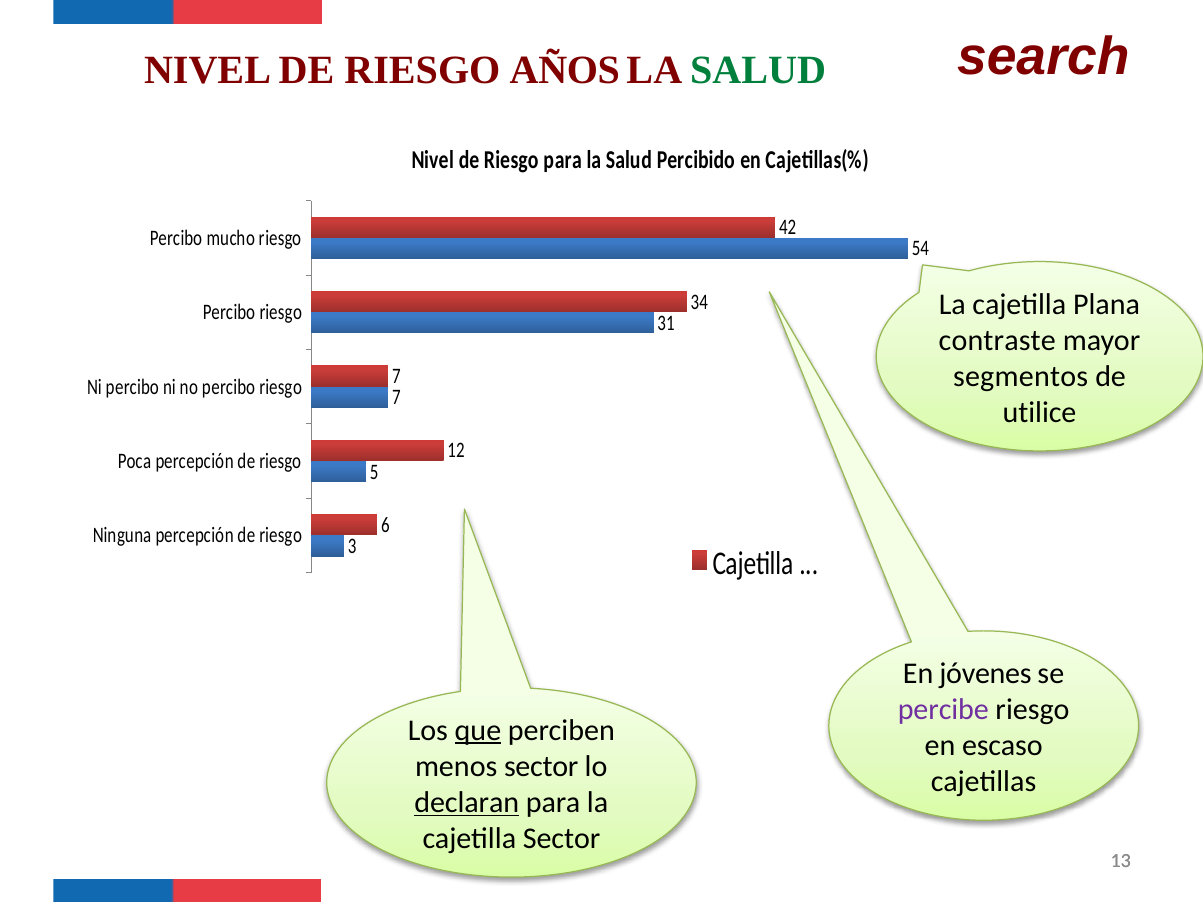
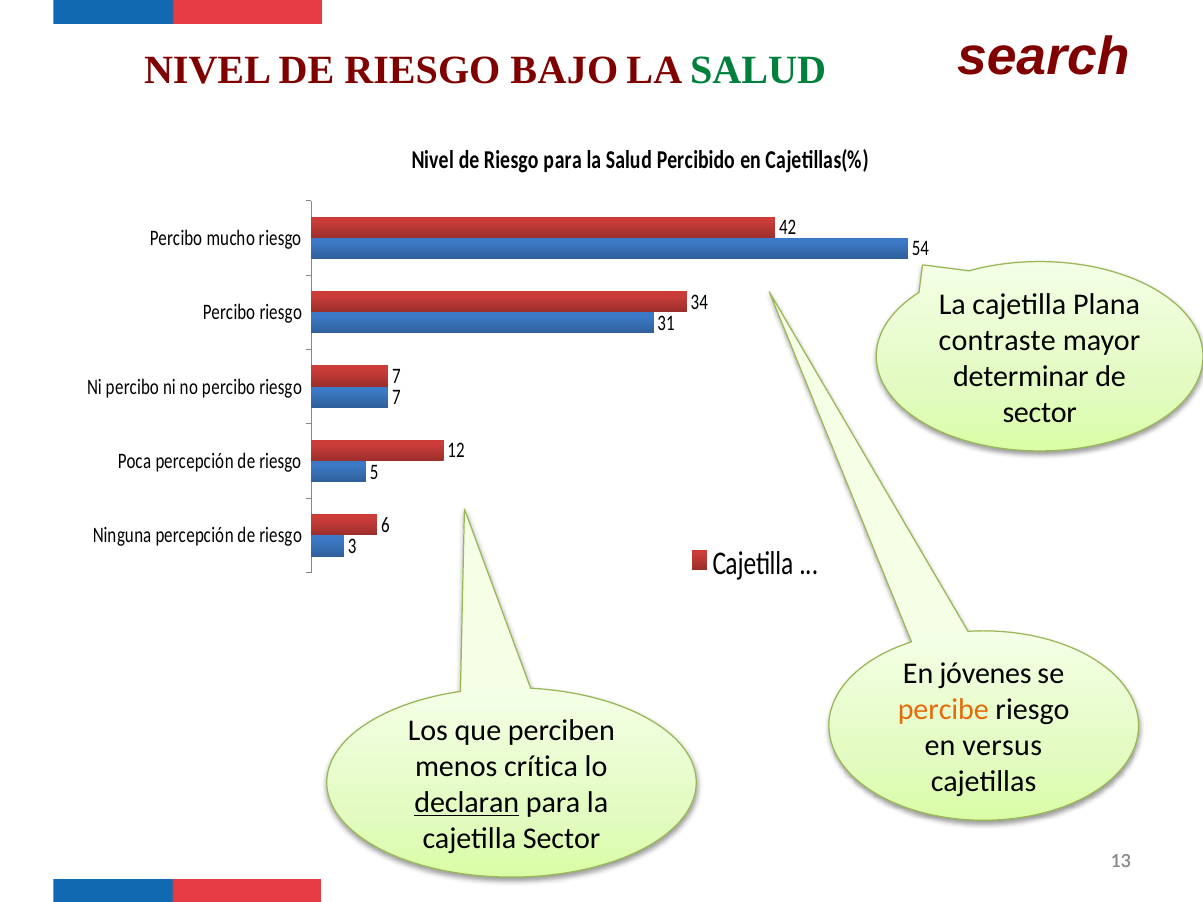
AÑOS: AÑOS -> BAJO
segmentos: segmentos -> determinar
utilice at (1040, 413): utilice -> sector
percibe colour: purple -> orange
que underline: present -> none
escaso: escaso -> versus
menos sector: sector -> crítica
